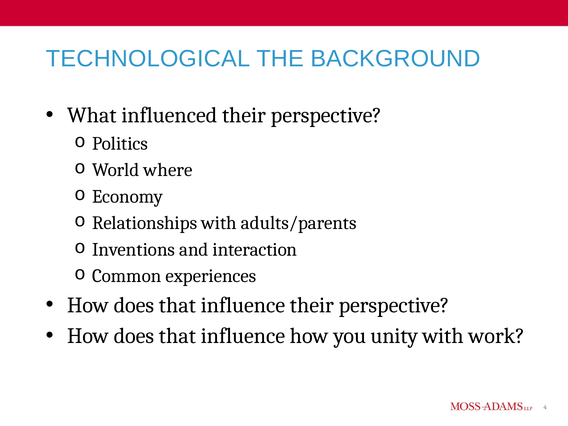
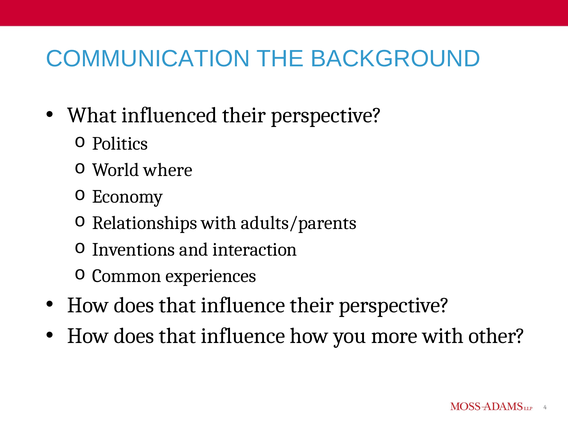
TECHNOLOGICAL: TECHNOLOGICAL -> COMMUNICATION
unity: unity -> more
work: work -> other
